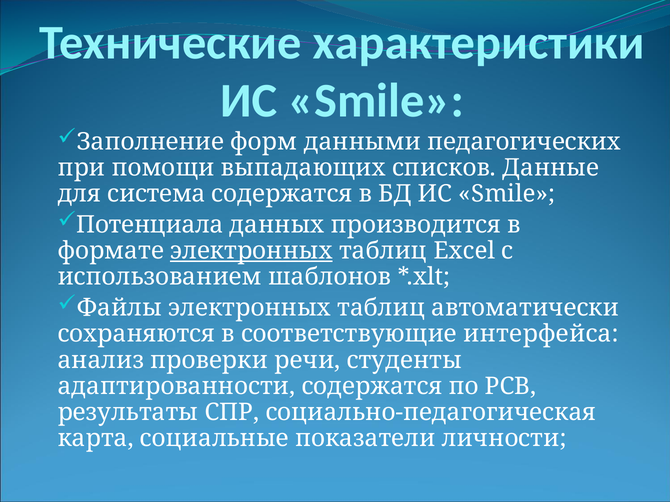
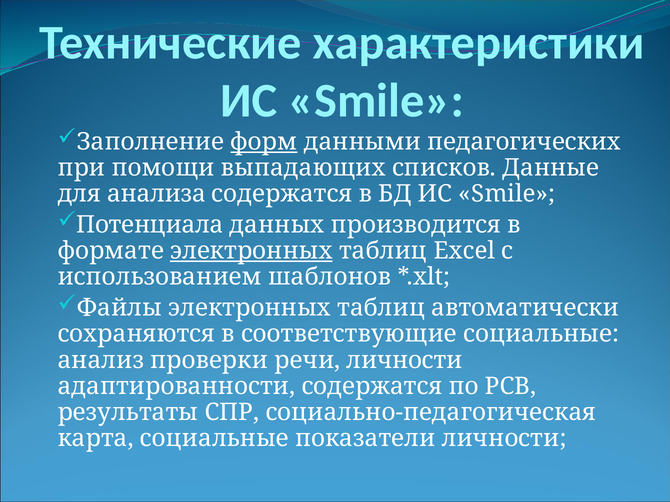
форм underline: none -> present
система: система -> анализа
соответствующие интерфейса: интерфейса -> социальные
речи студенты: студенты -> личности
